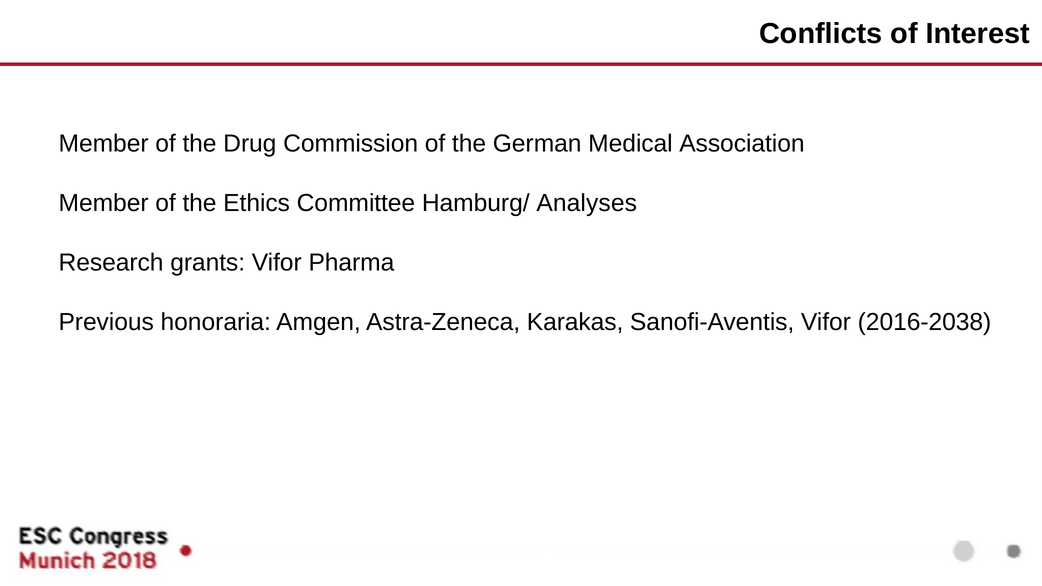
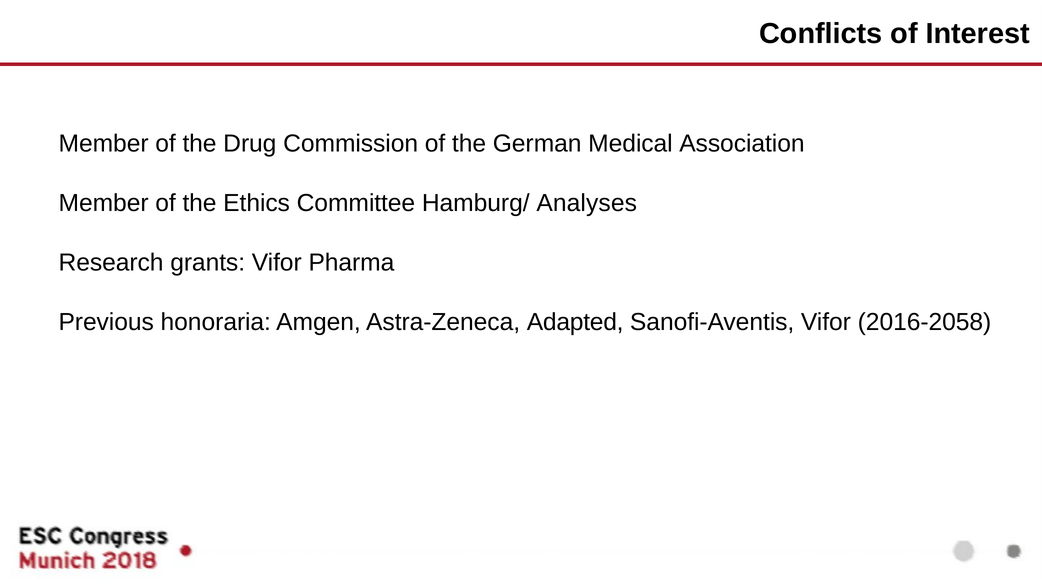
Karakas: Karakas -> Adapted
2016-2038: 2016-2038 -> 2016-2058
